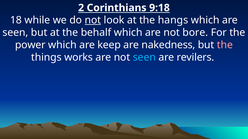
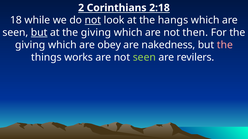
9:18: 9:18 -> 2:18
but at (39, 33) underline: none -> present
at the behalf: behalf -> giving
bore: bore -> then
power at (30, 45): power -> giving
keep: keep -> obey
seen at (144, 57) colour: light blue -> light green
